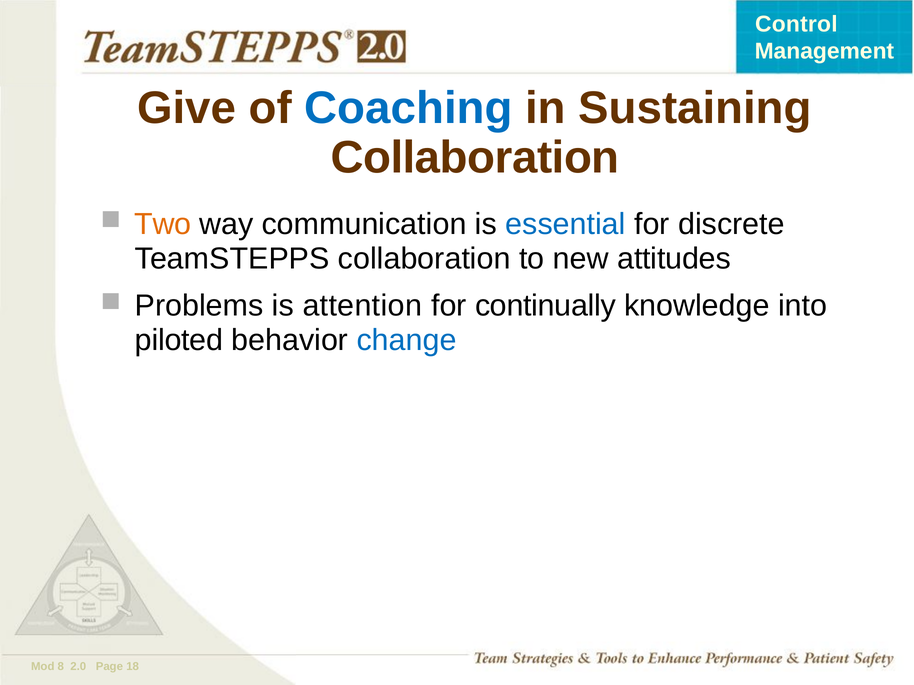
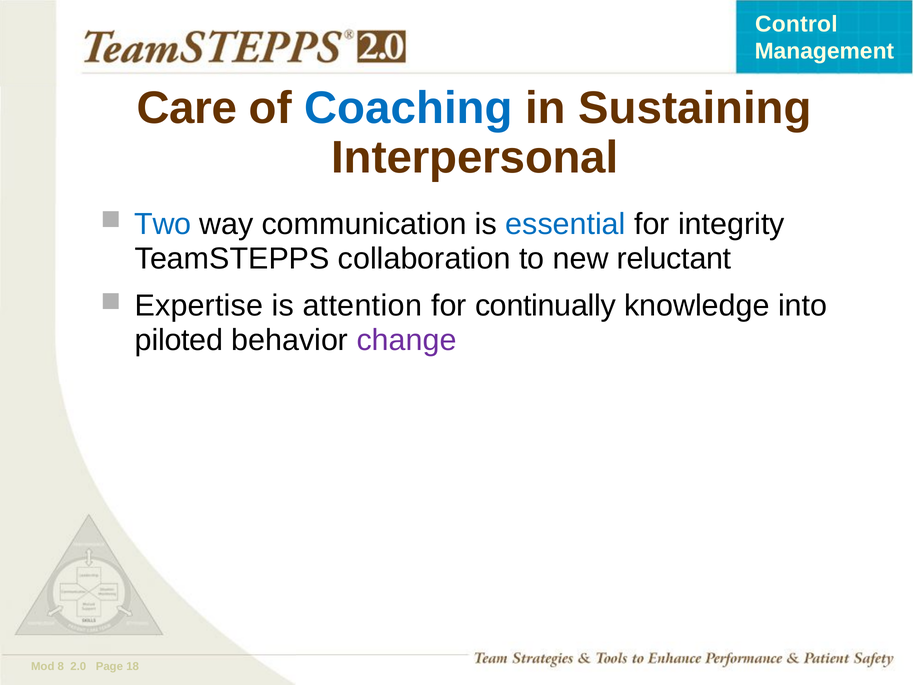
Give: Give -> Care
Collaboration at (475, 158): Collaboration -> Interpersonal
Two colour: orange -> blue
discrete: discrete -> integrity
attitudes: attitudes -> reluctant
Problems: Problems -> Expertise
change colour: blue -> purple
